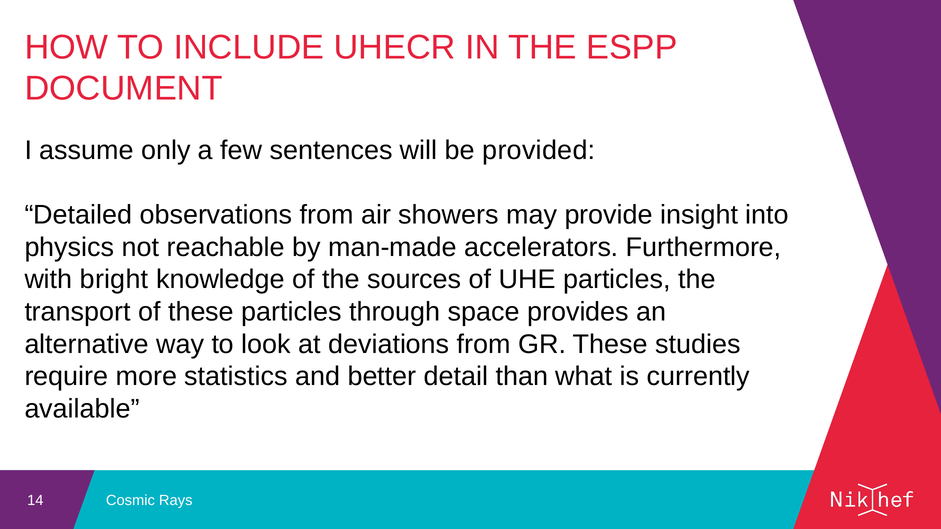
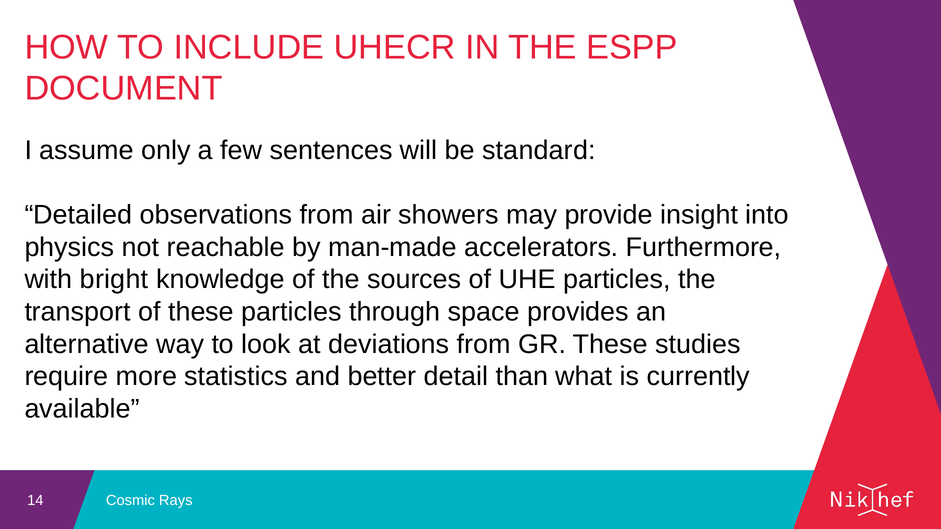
provided: provided -> standard
